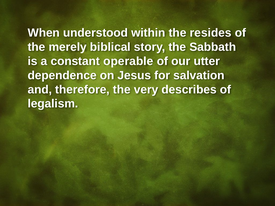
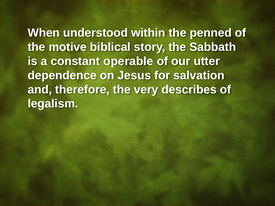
resides: resides -> penned
merely: merely -> motive
